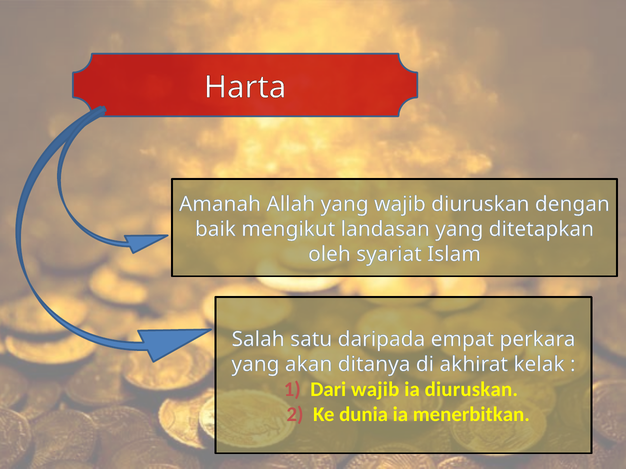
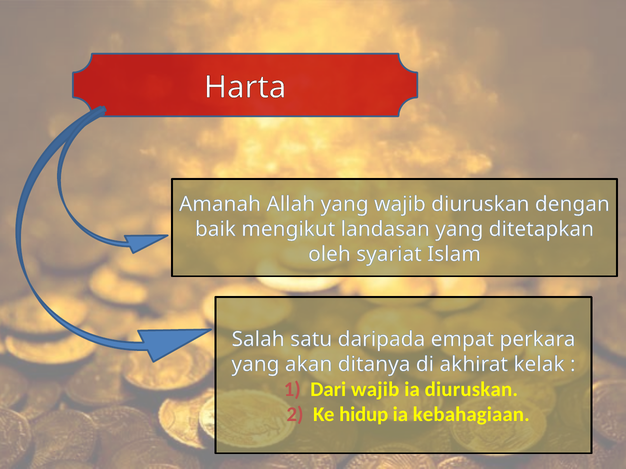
dunia: dunia -> hidup
menerbitkan: menerbitkan -> kebahagiaan
